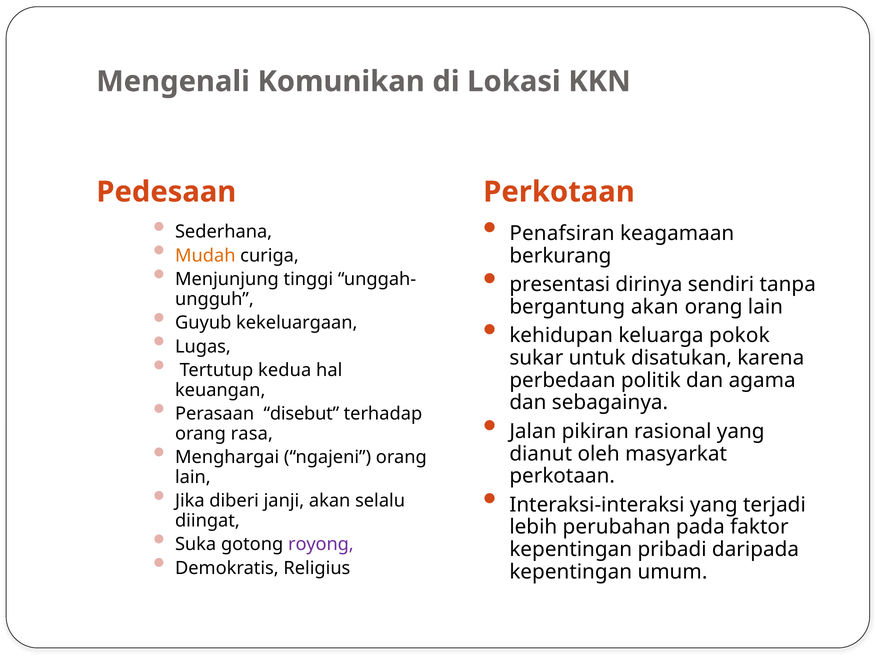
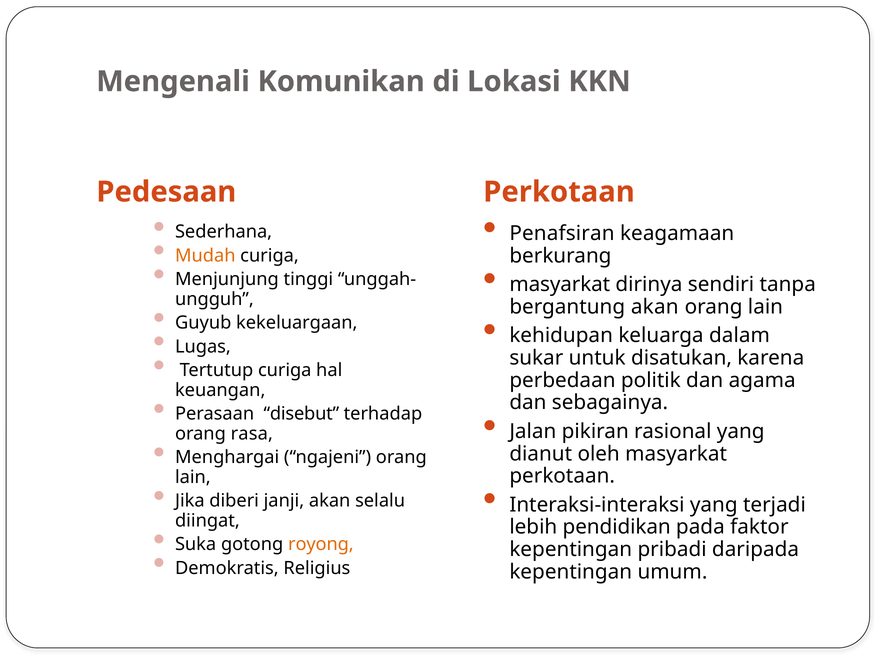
presentasi at (560, 285): presentasi -> masyarkat
pokok: pokok -> dalam
Tertutup kedua: kedua -> curiga
perubahan: perubahan -> pendidikan
royong colour: purple -> orange
